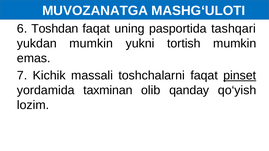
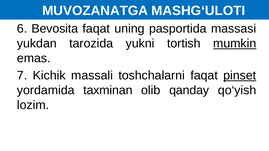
Toshdan: Toshdan -> Bevosita
tashqari: tashqari -> massasi
yukdan mumkin: mumkin -> tarozida
mumkin at (235, 44) underline: none -> present
